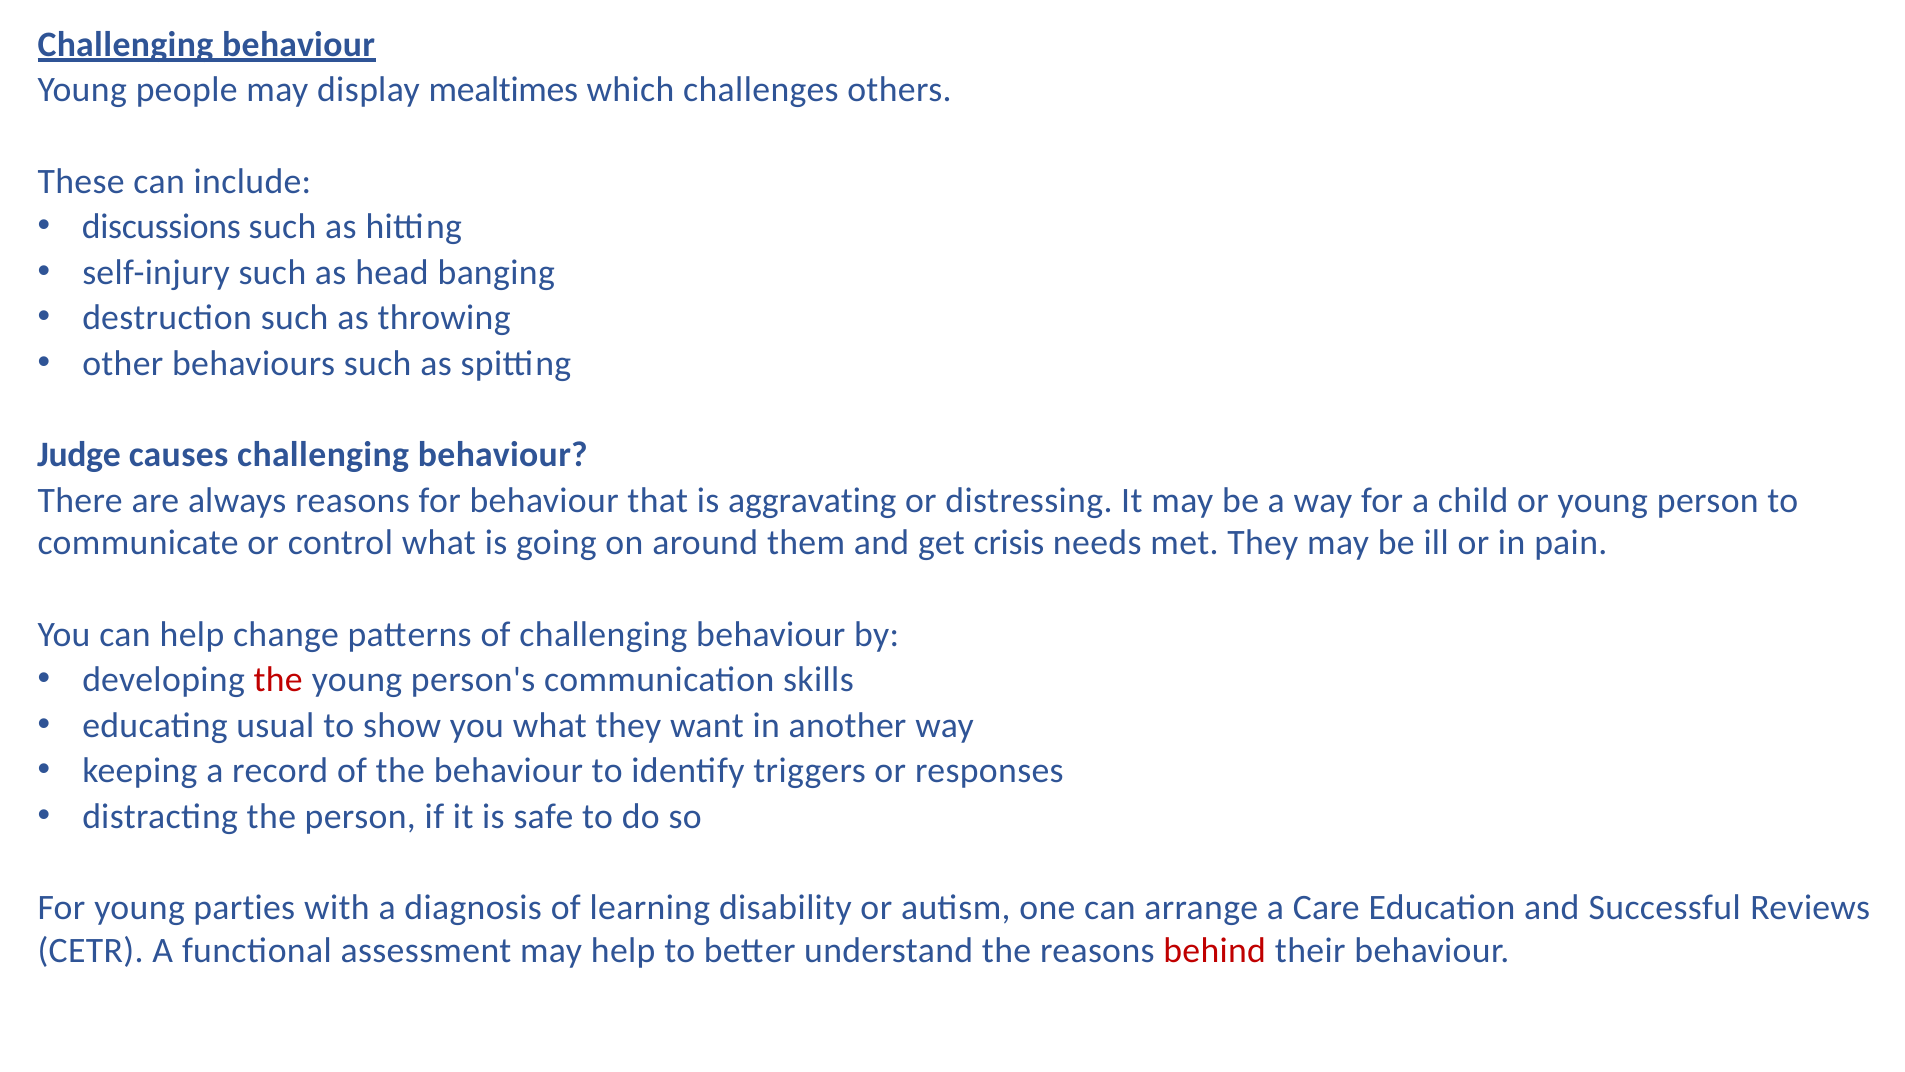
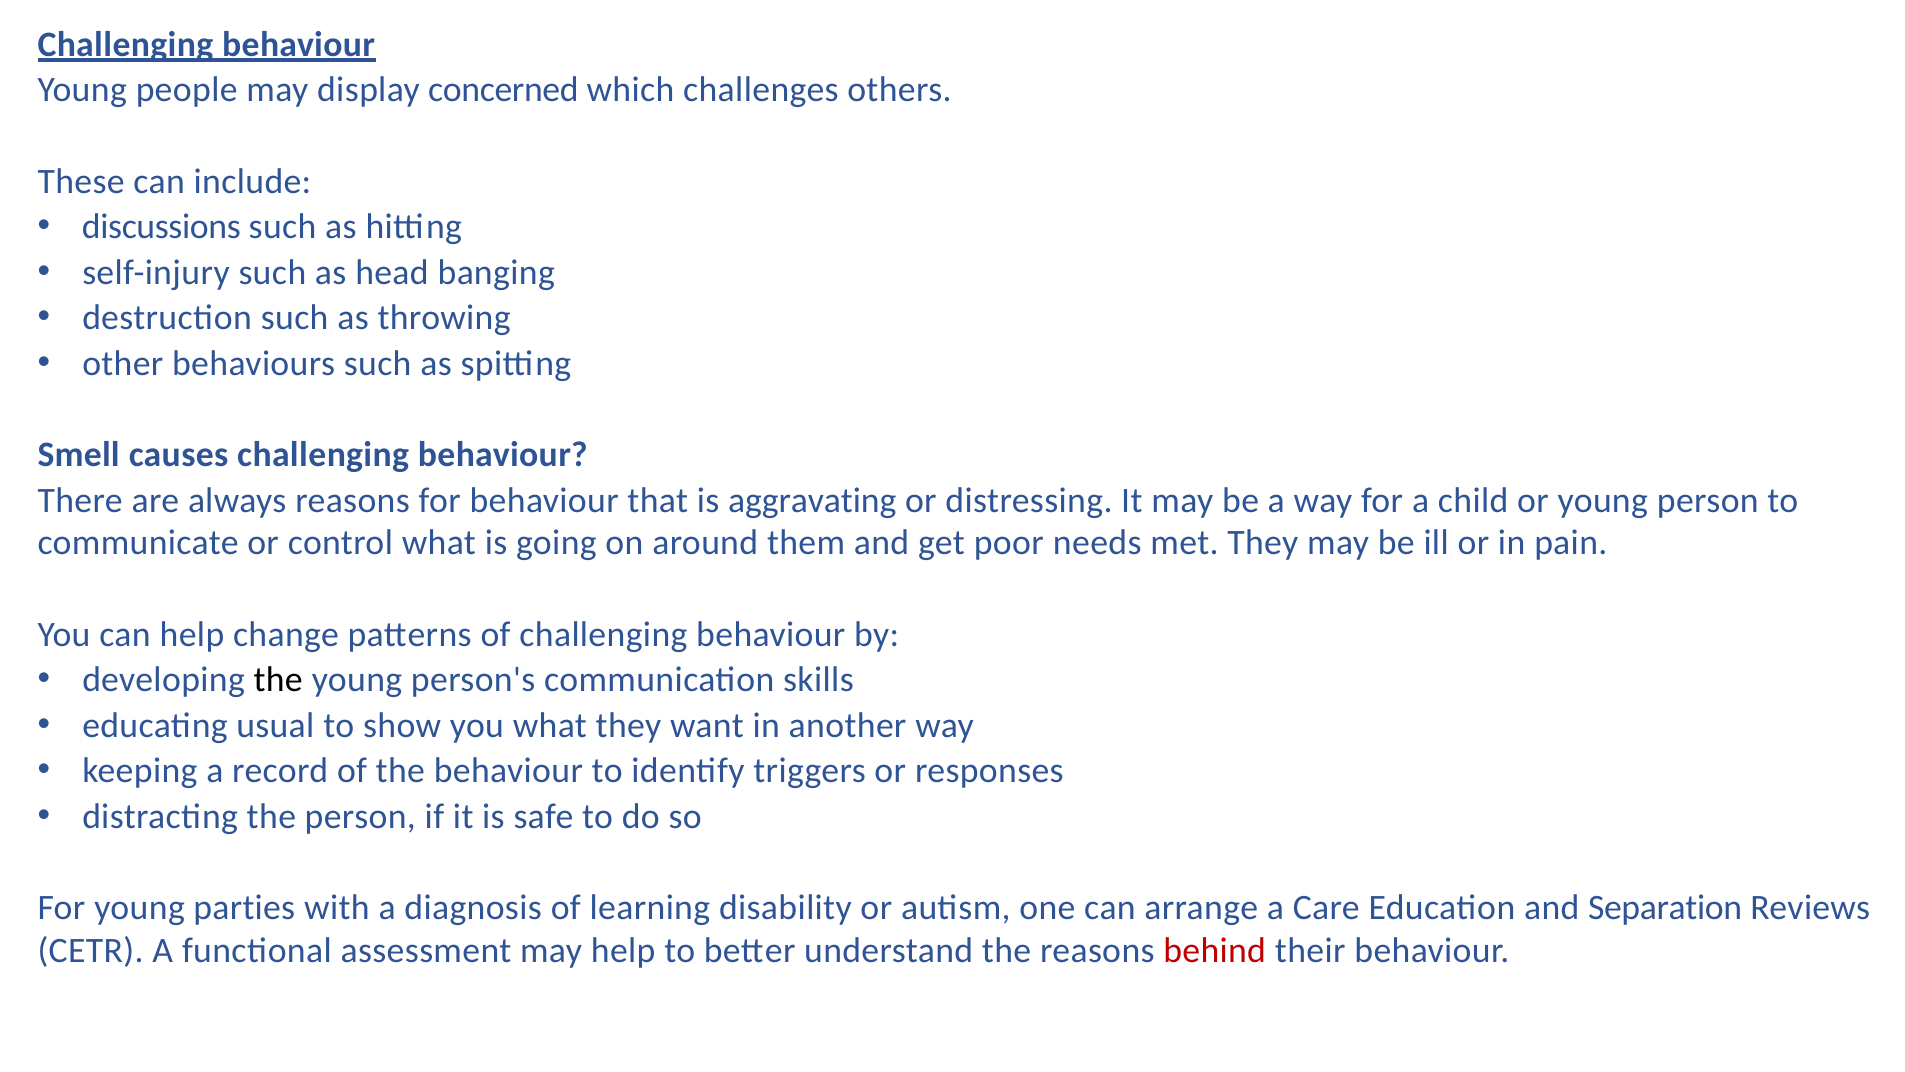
mealtimes: mealtimes -> concerned
Judge: Judge -> Smell
crisis: crisis -> poor
the at (278, 680) colour: red -> black
Successful: Successful -> Separation
